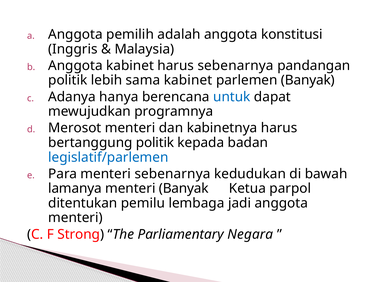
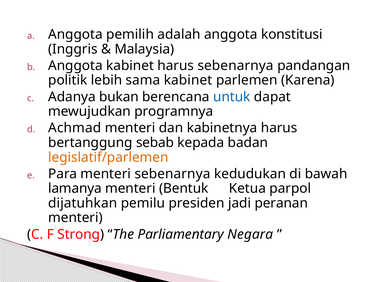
parlemen Banyak: Banyak -> Karena
hanya: hanya -> bukan
Merosot: Merosot -> Achmad
bertanggung politik: politik -> sebab
legislatif/parlemen colour: blue -> orange
menteri Banyak: Banyak -> Bentuk
ditentukan: ditentukan -> dijatuhkan
lembaga: lembaga -> presiden
jadi anggota: anggota -> peranan
